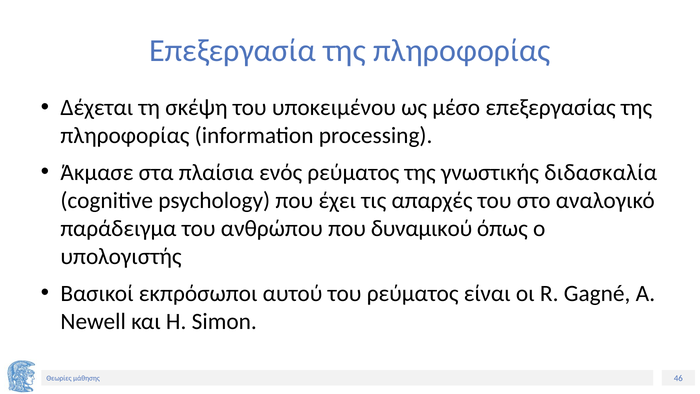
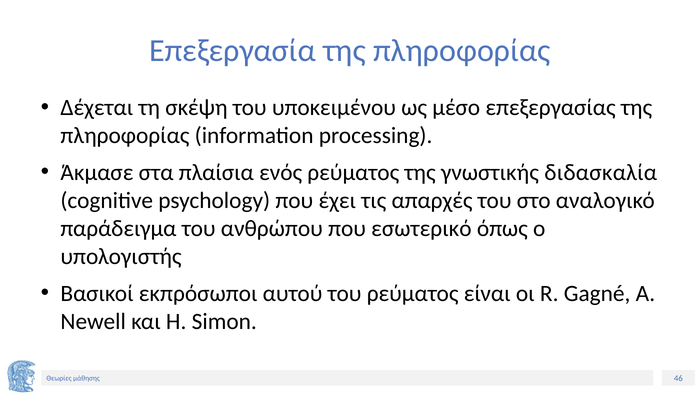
δυναμικού: δυναμικού -> εσωτερικό
